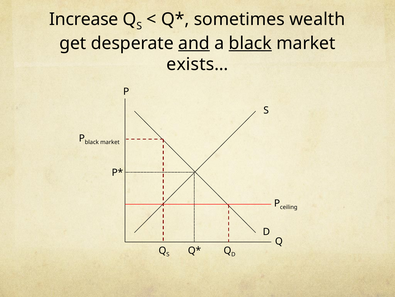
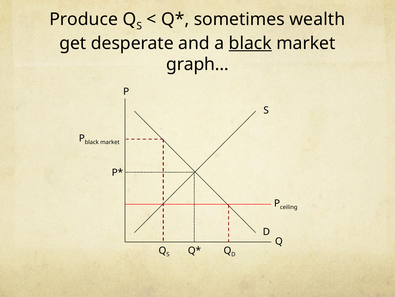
Increase: Increase -> Produce
and underline: present -> none
exists…: exists… -> graph…
